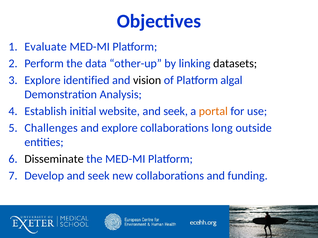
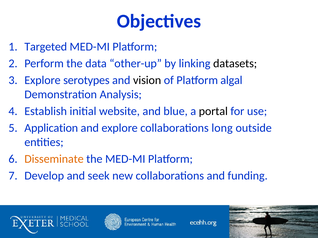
Evaluate: Evaluate -> Targeted
identified: identified -> serotypes
website and seek: seek -> blue
portal colour: orange -> black
Challenges: Challenges -> Application
Disseminate colour: black -> orange
